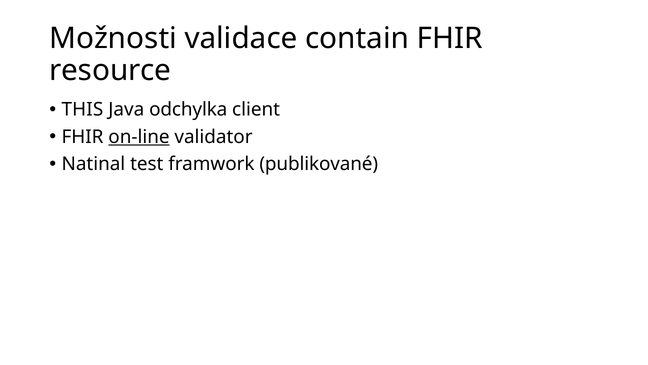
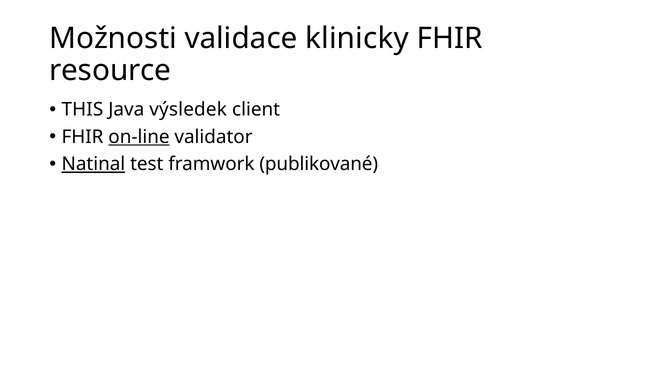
contain: contain -> klinicky
odchylka: odchylka -> výsledek
Natinal underline: none -> present
